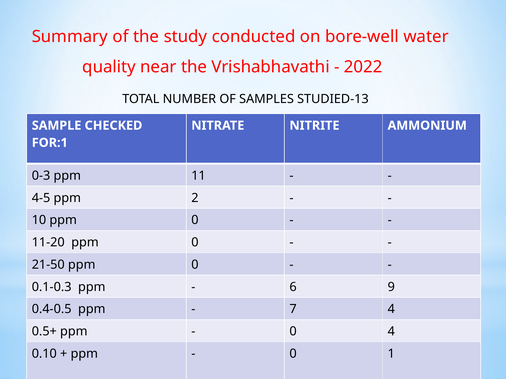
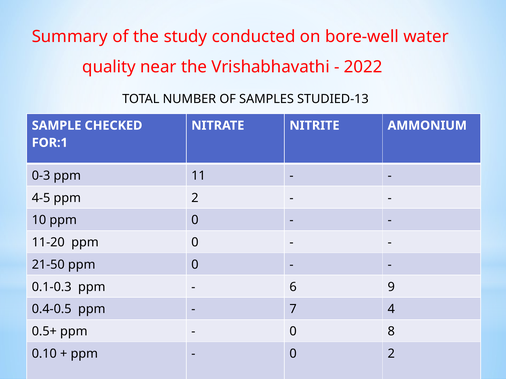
0 4: 4 -> 8
0 1: 1 -> 2
